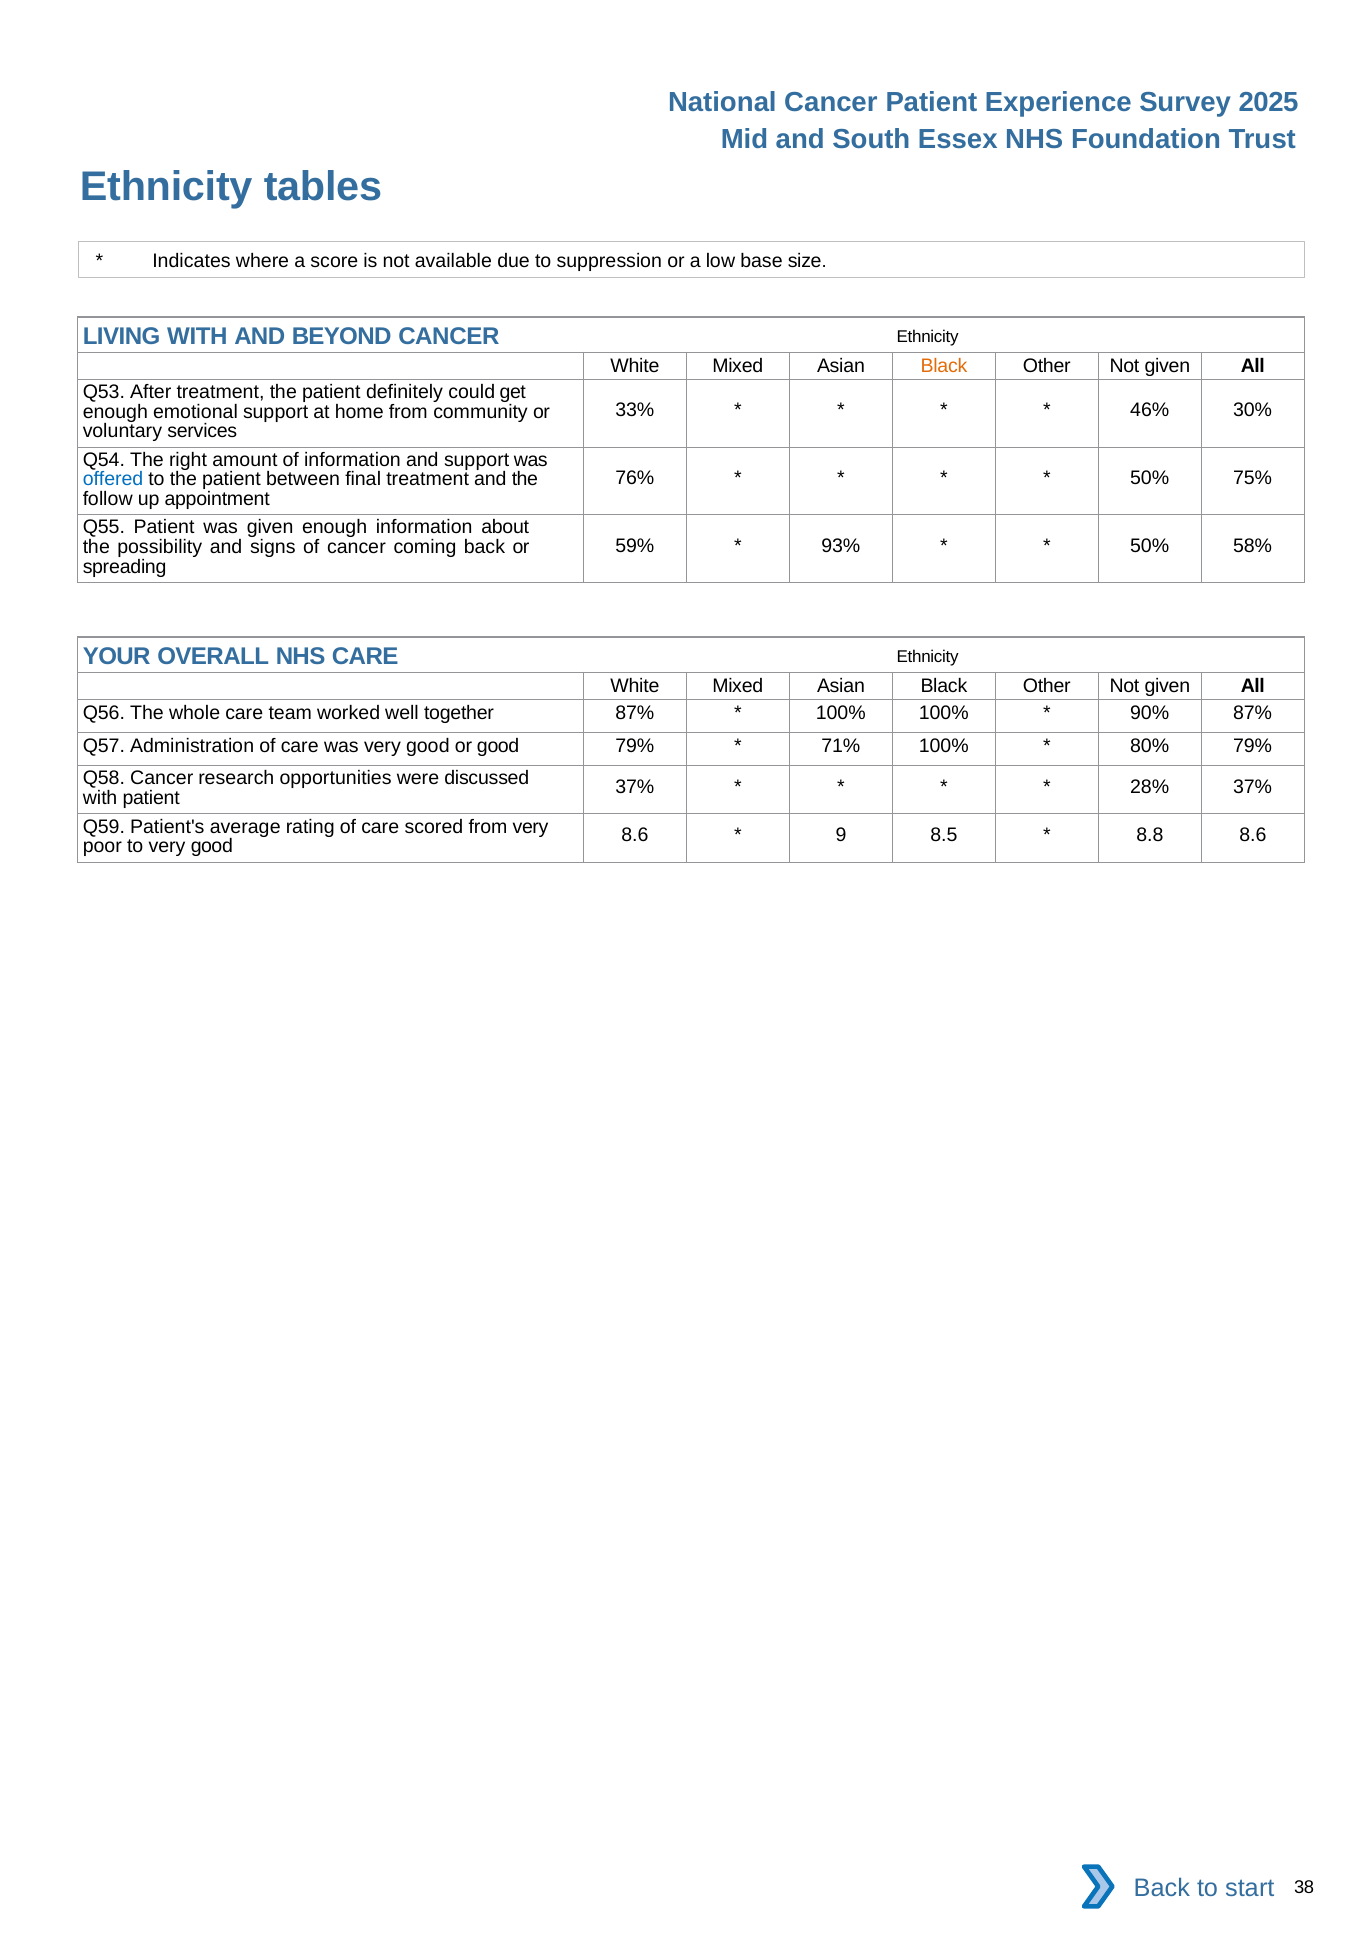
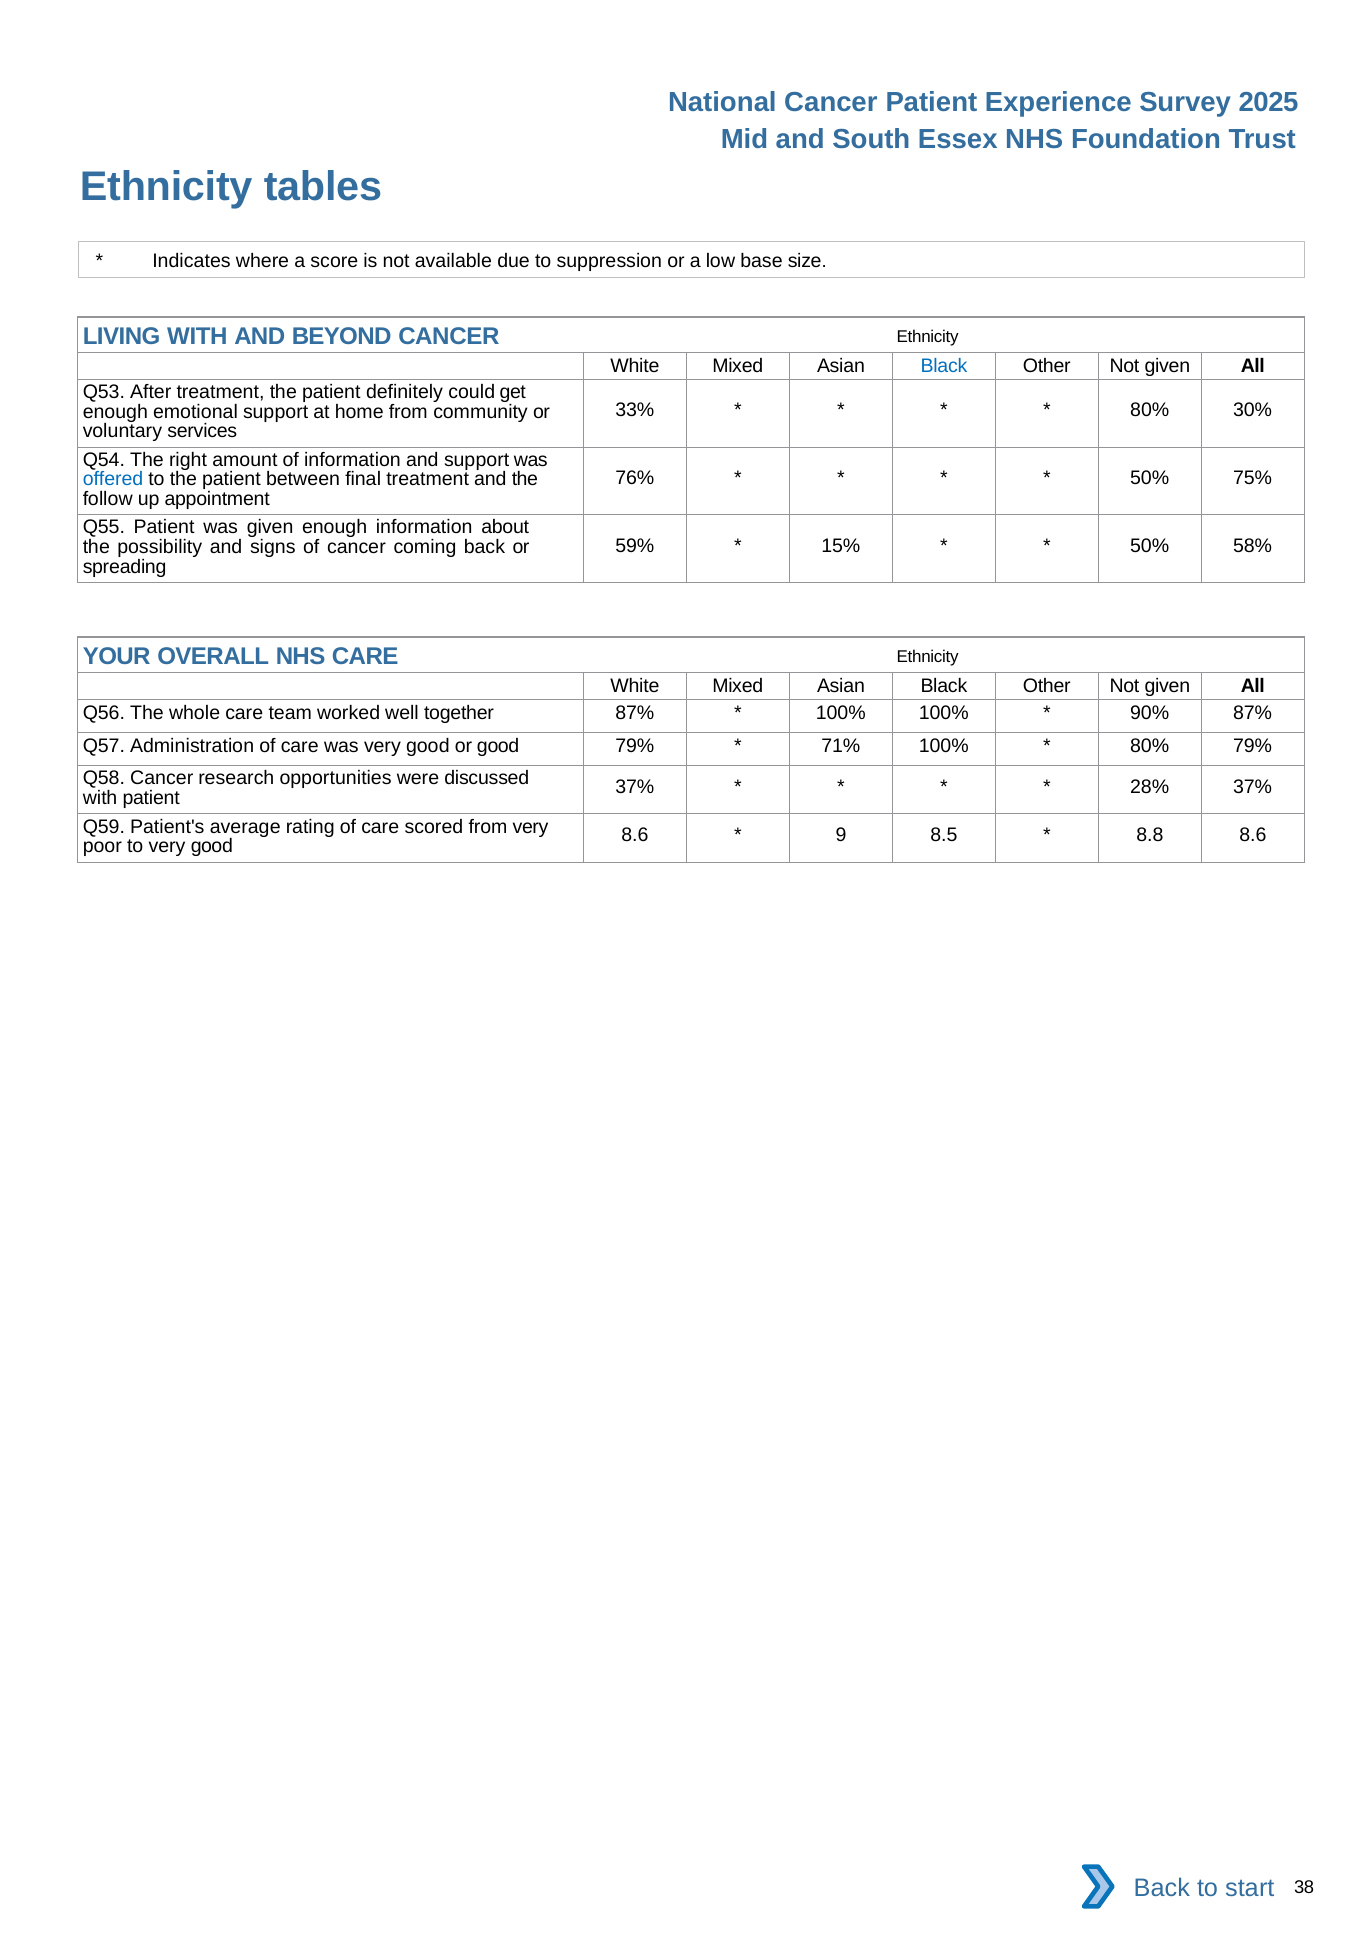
Black at (944, 366) colour: orange -> blue
46% at (1150, 410): 46% -> 80%
93%: 93% -> 15%
